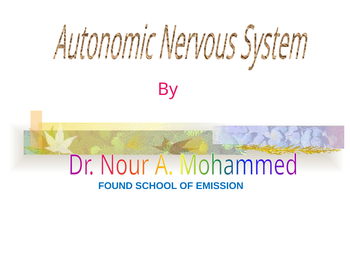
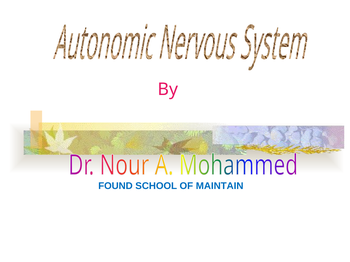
EMISSION: EMISSION -> MAINTAIN
